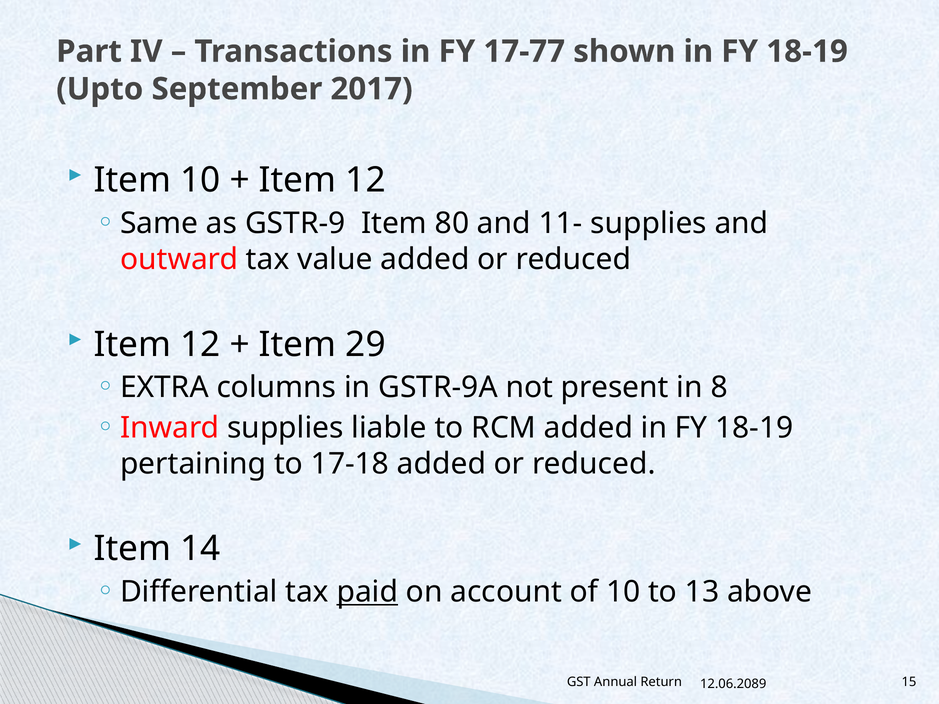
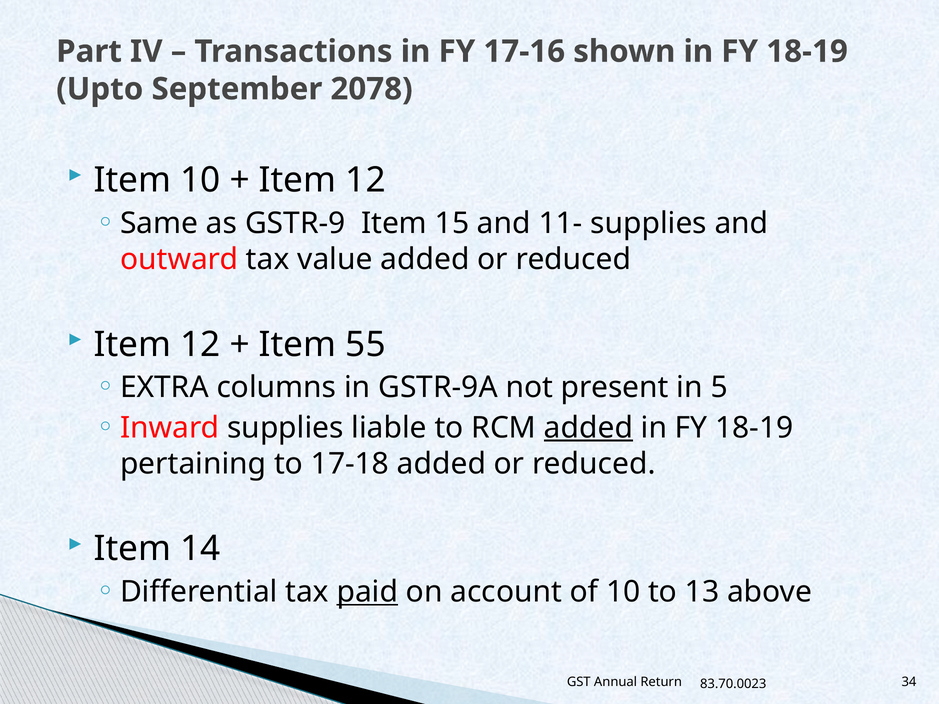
17-77: 17-77 -> 17-16
2017: 2017 -> 2078
80: 80 -> 15
29: 29 -> 55
8: 8 -> 5
added at (588, 428) underline: none -> present
15: 15 -> 34
12.06.2089: 12.06.2089 -> 83.70.0023
